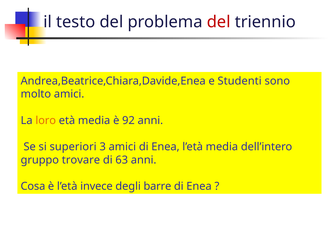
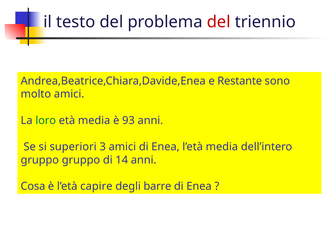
Studenti: Studenti -> Restante
loro colour: orange -> green
92: 92 -> 93
gruppo trovare: trovare -> gruppo
63: 63 -> 14
invece: invece -> capire
